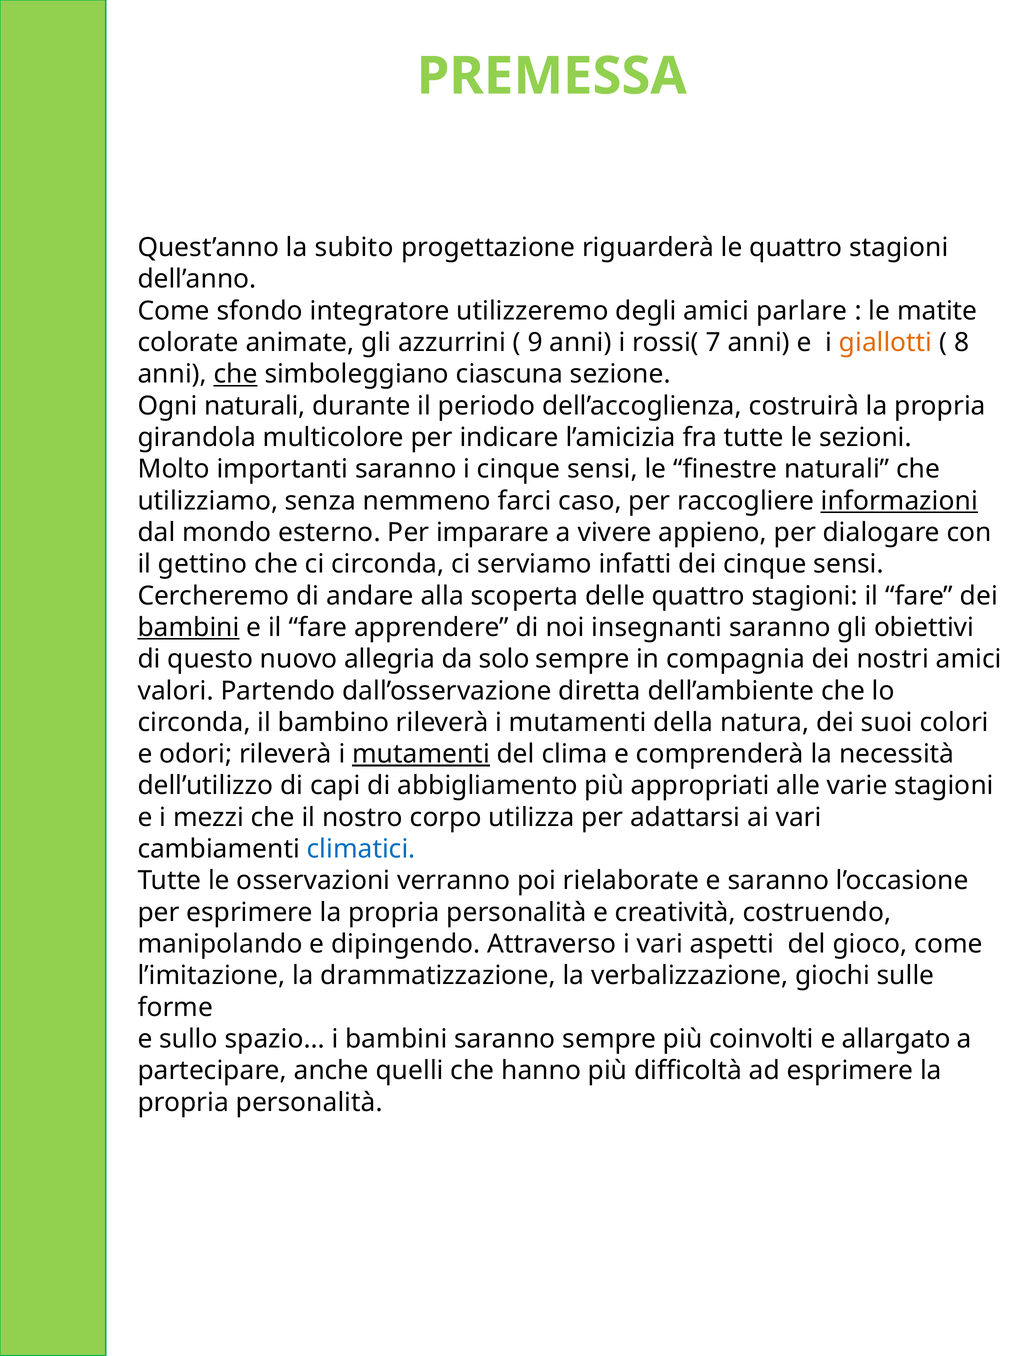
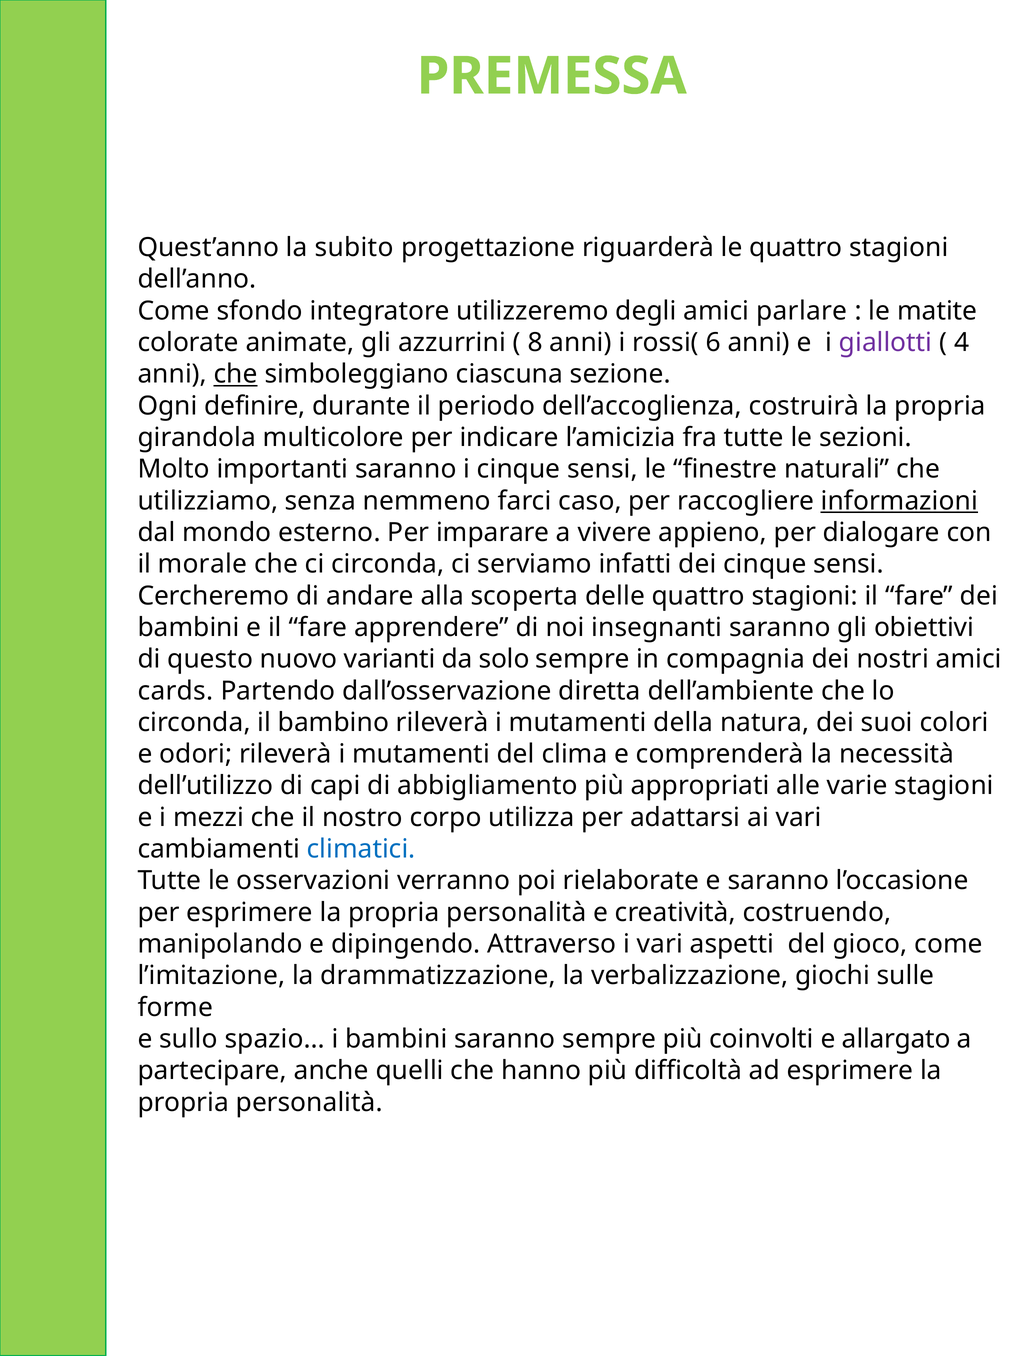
9: 9 -> 8
7: 7 -> 6
giallotti colour: orange -> purple
8: 8 -> 4
Ogni naturali: naturali -> definire
gettino: gettino -> morale
bambini at (189, 627) underline: present -> none
allegria: allegria -> varianti
valori: valori -> cards
mutamenti at (421, 754) underline: present -> none
